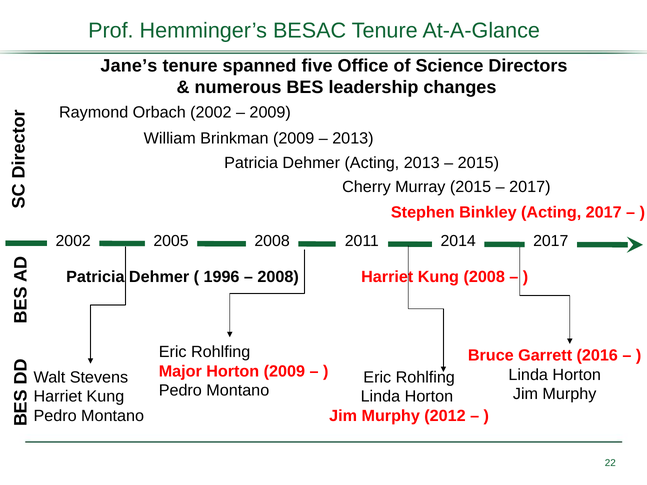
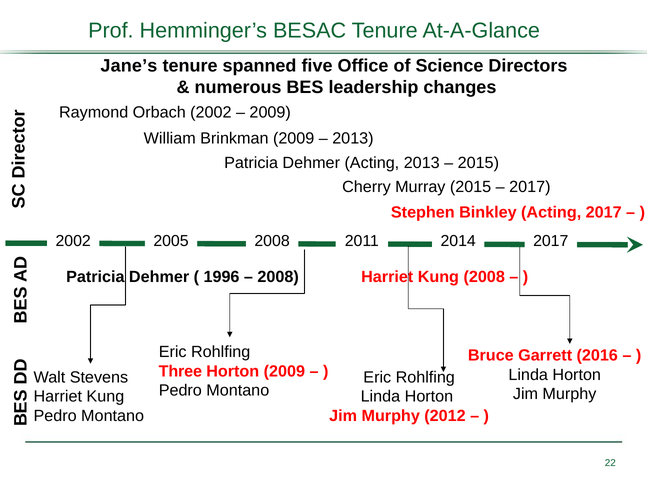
Major: Major -> Three
